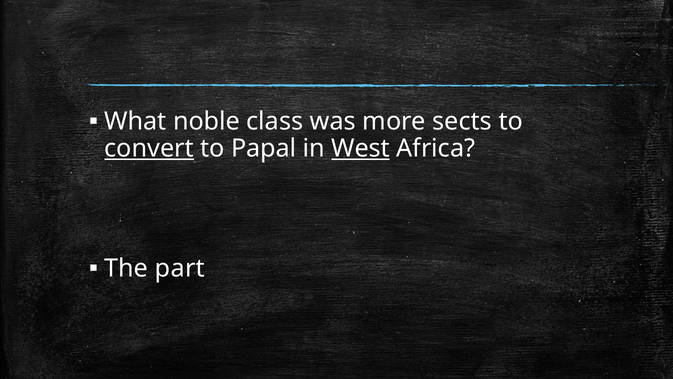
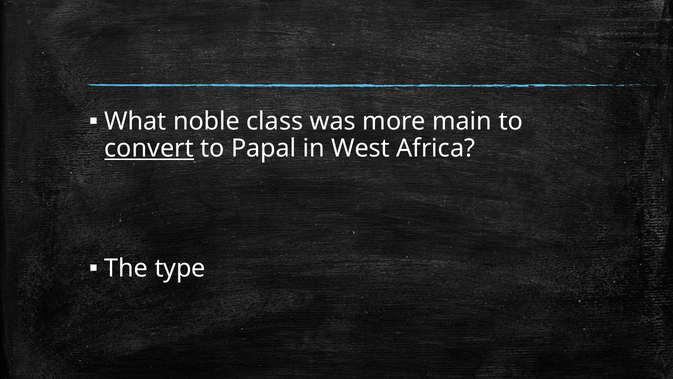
sects: sects -> main
West underline: present -> none
part: part -> type
